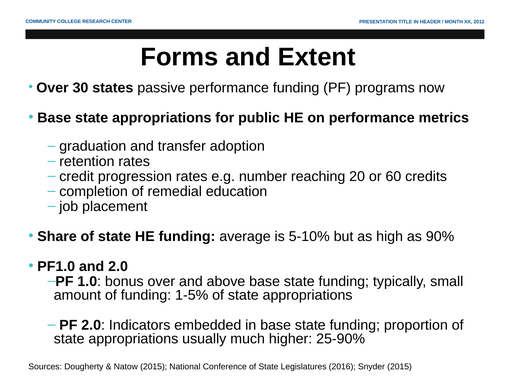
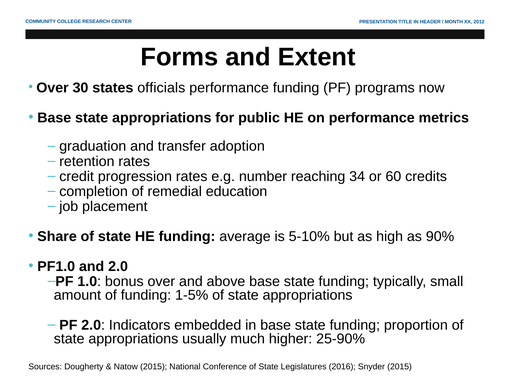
passive: passive -> officials
20: 20 -> 34
